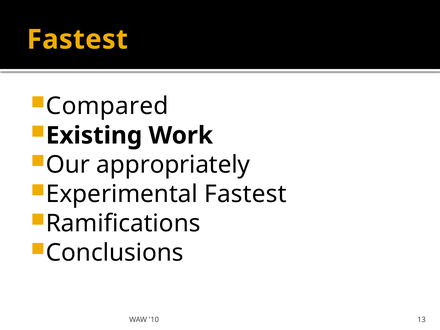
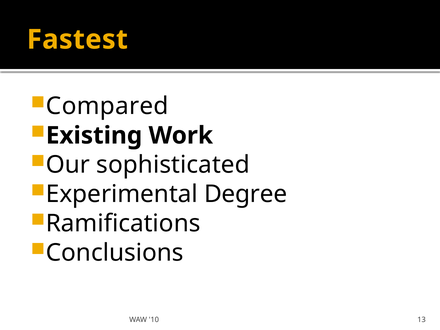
appropriately: appropriately -> sophisticated
Experimental Fastest: Fastest -> Degree
